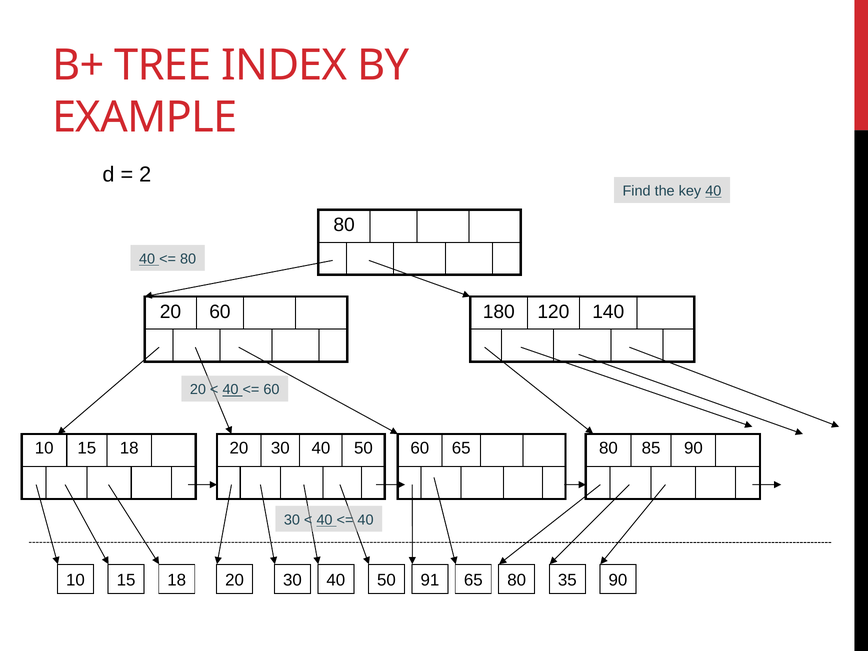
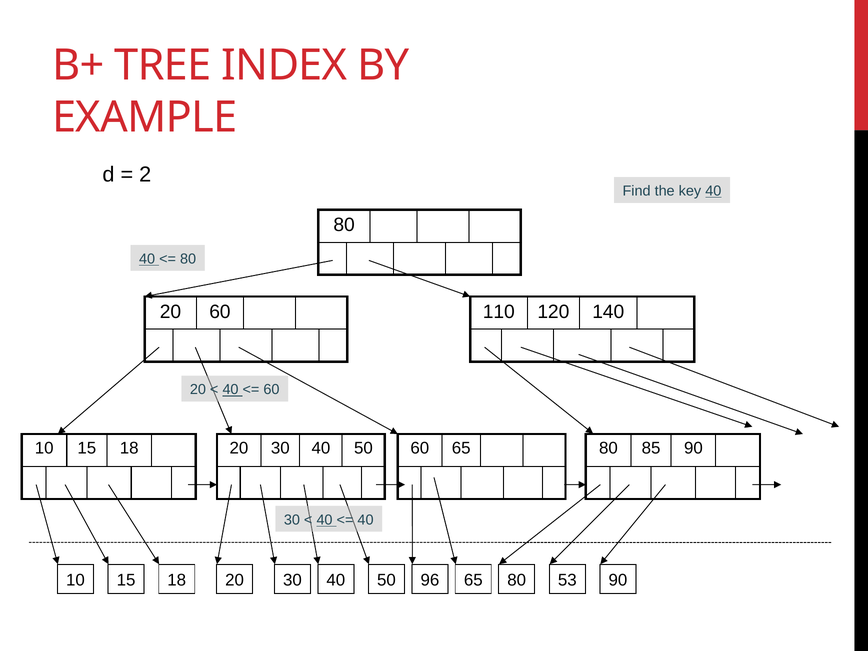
180: 180 -> 110
91: 91 -> 96
35: 35 -> 53
